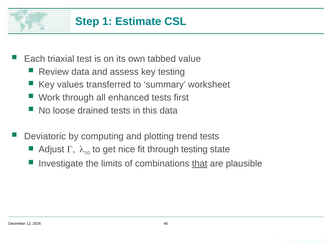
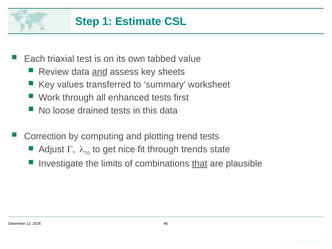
and at (100, 72) underline: none -> present
key testing: testing -> sheets
Deviatoric: Deviatoric -> Correction
through testing: testing -> trends
